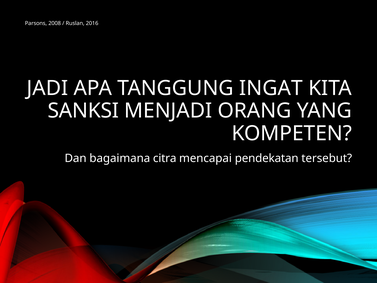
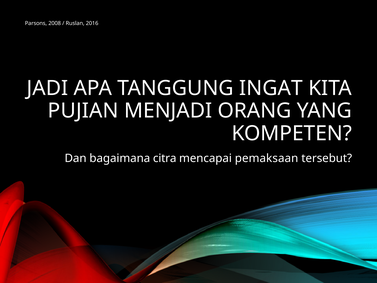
SANKSI: SANKSI -> PUJIAN
pendekatan: pendekatan -> pemaksaan
